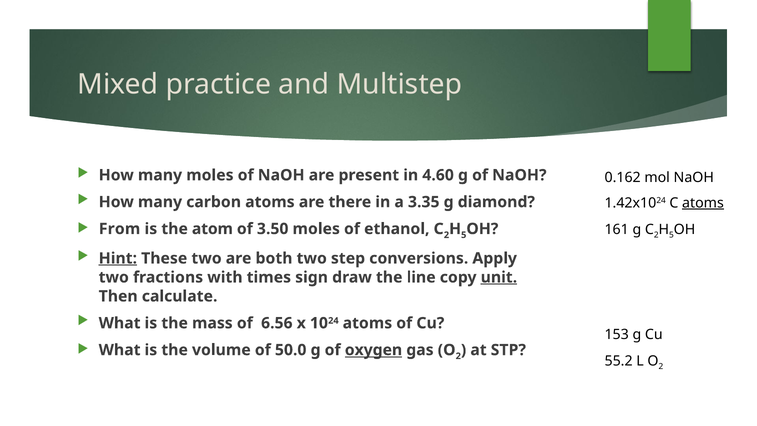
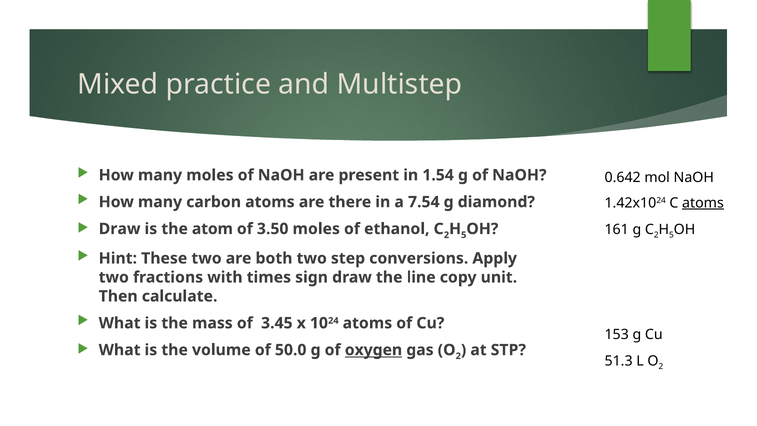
4.60: 4.60 -> 1.54
0.162: 0.162 -> 0.642
3.35: 3.35 -> 7.54
From at (120, 229): From -> Draw
Hint underline: present -> none
unit underline: present -> none
6.56: 6.56 -> 3.45
55.2: 55.2 -> 51.3
